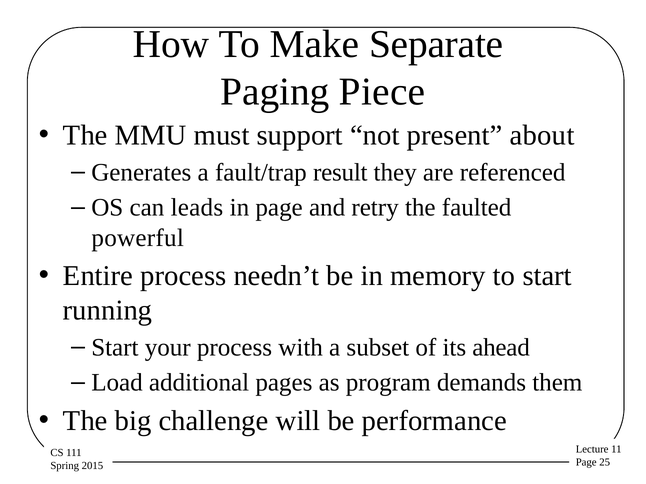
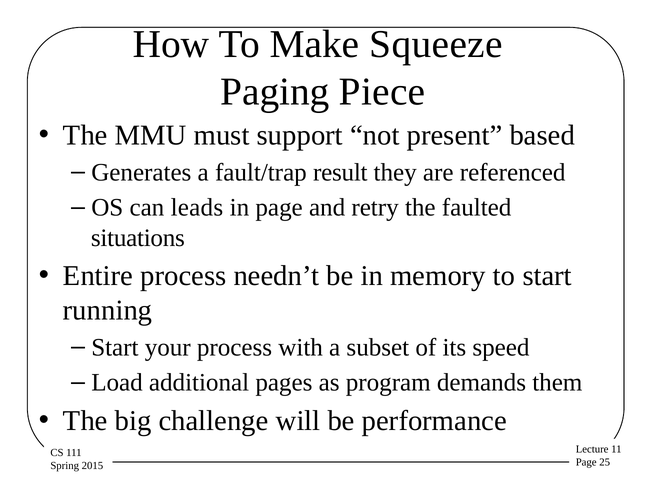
Separate: Separate -> Squeeze
about: about -> based
powerful: powerful -> situations
ahead: ahead -> speed
